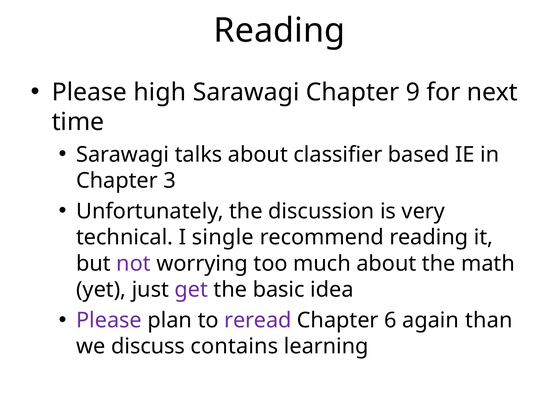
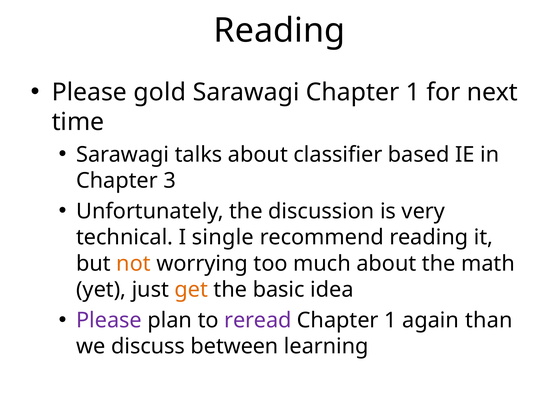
high: high -> gold
Sarawagi Chapter 9: 9 -> 1
not colour: purple -> orange
get colour: purple -> orange
6 at (390, 321): 6 -> 1
contains: contains -> between
